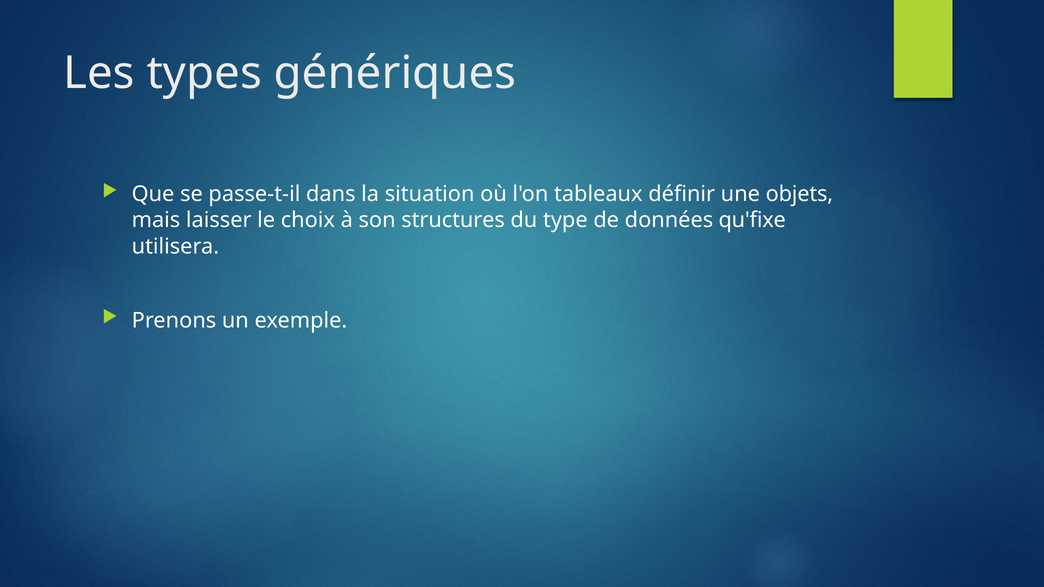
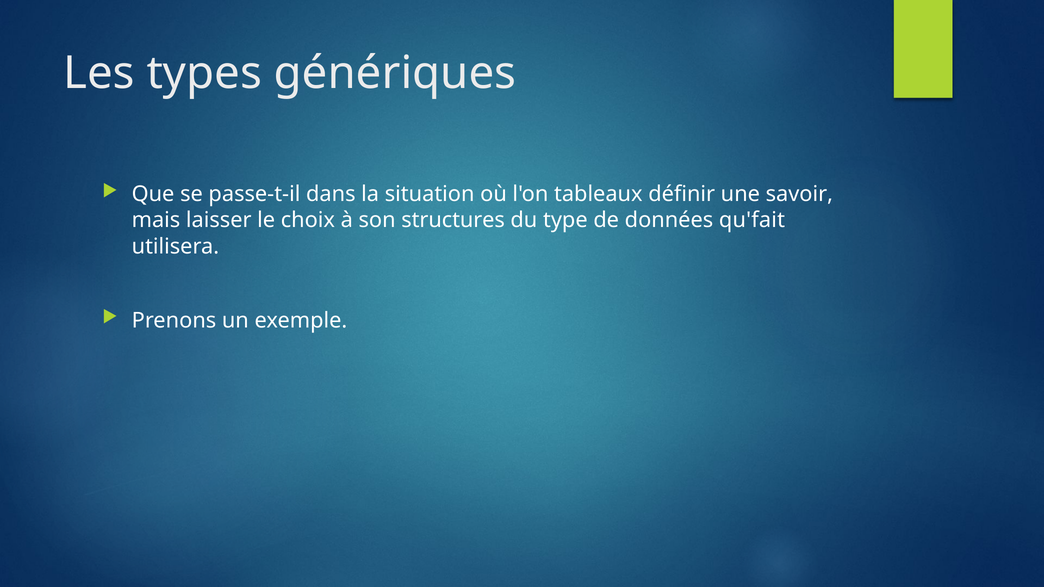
objets: objets -> savoir
qu'fixe: qu'fixe -> qu'fait
